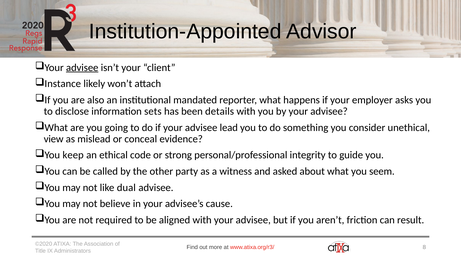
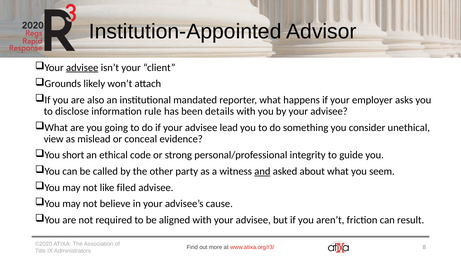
Instance: Instance -> Grounds
sets: sets -> rule
keep: keep -> short
and underline: none -> present
dual: dual -> filed
